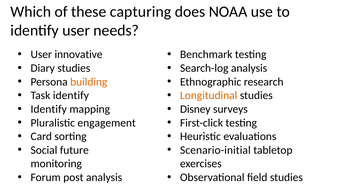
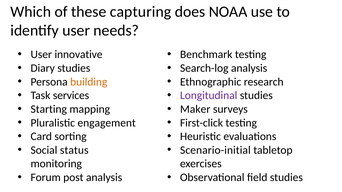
Task identify: identify -> services
Longitudinal colour: orange -> purple
Identify at (49, 109): Identify -> Starting
Disney: Disney -> Maker
future: future -> status
